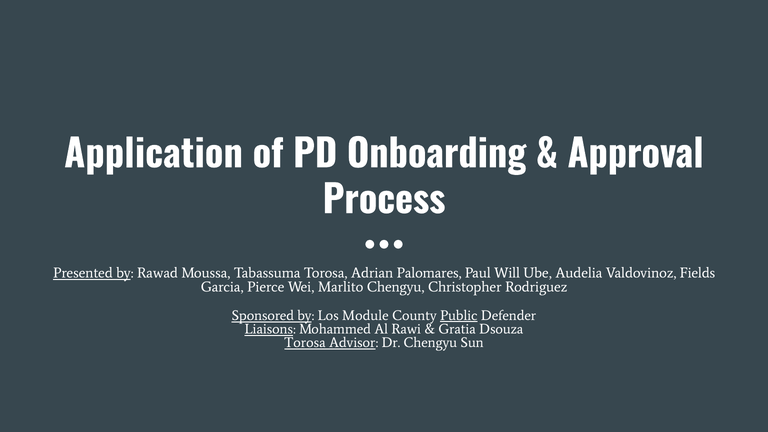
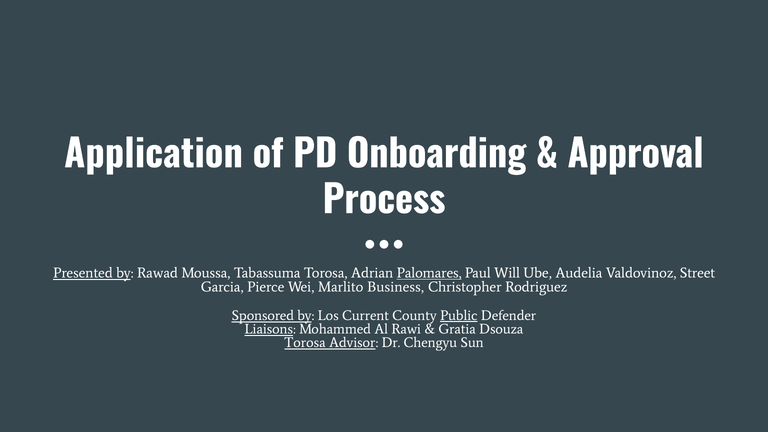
Palomares underline: none -> present
Fields: Fields -> Street
Marlito Chengyu: Chengyu -> Business
Module: Module -> Current
